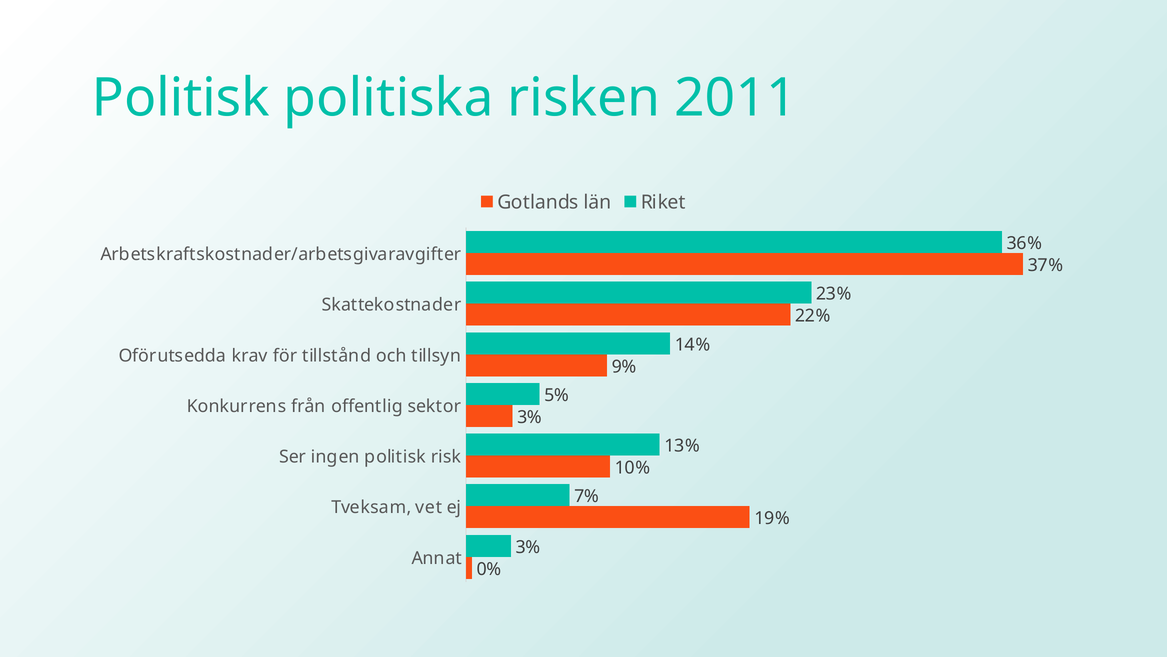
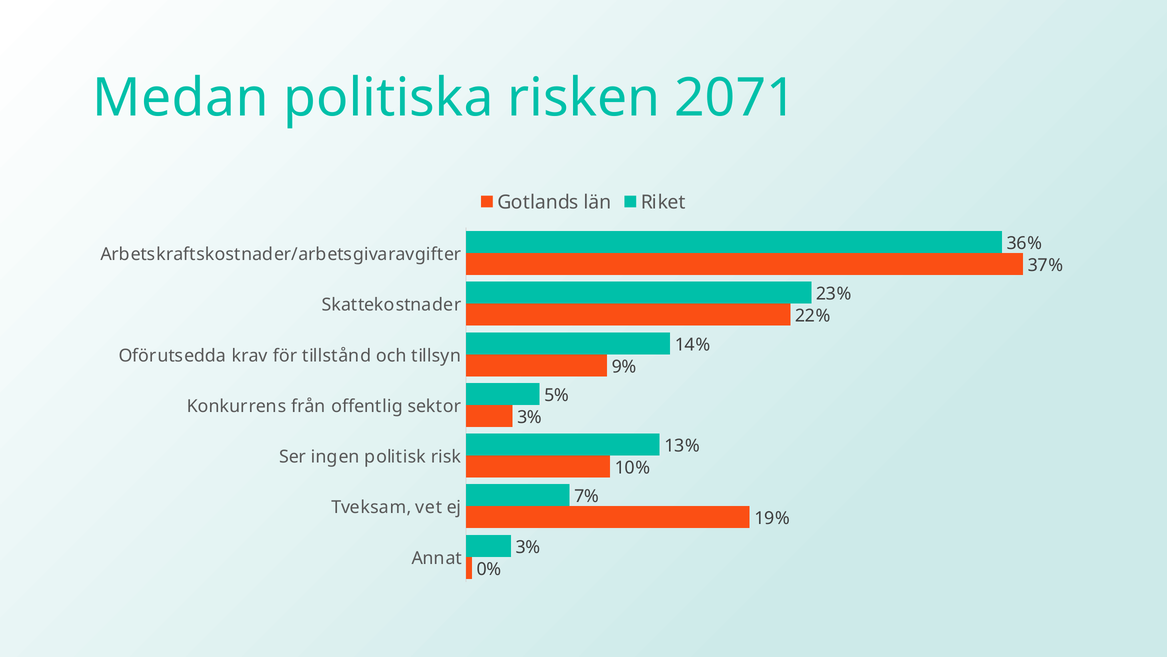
Politisk at (181, 98): Politisk -> Medan
2011: 2011 -> 2071
